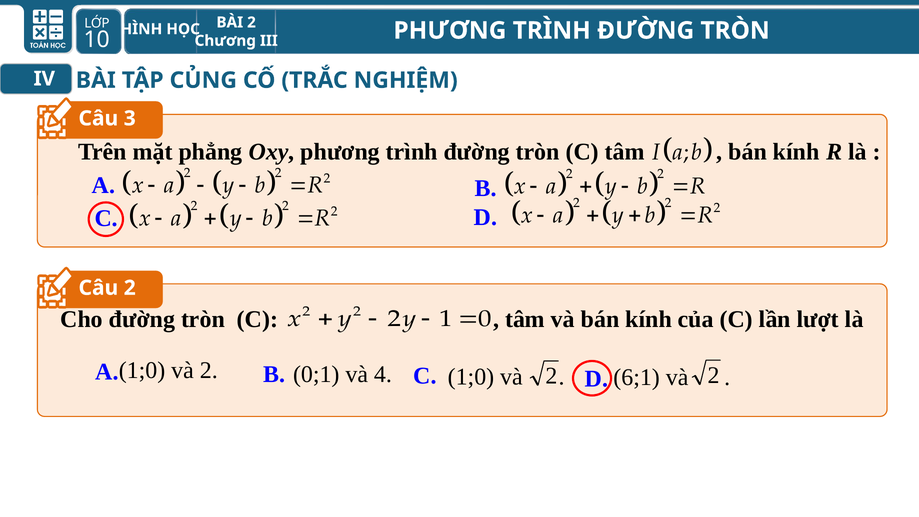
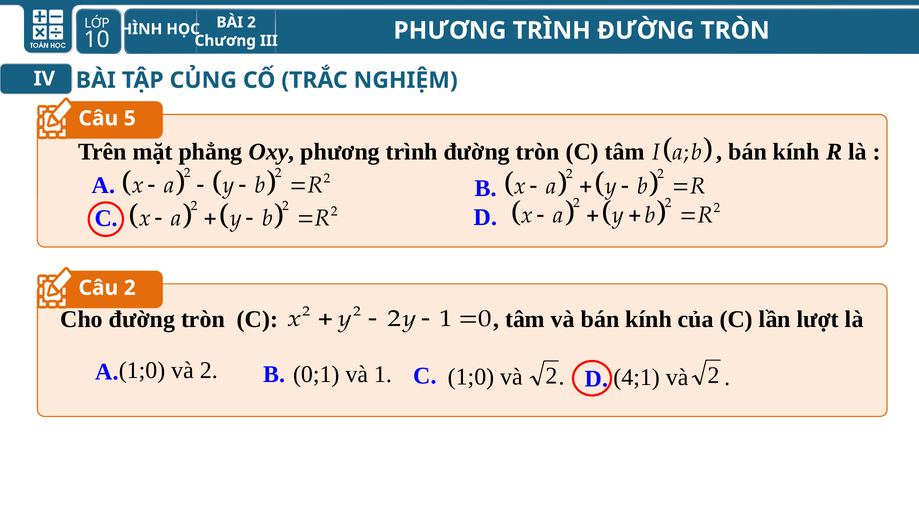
3: 3 -> 5
và 4: 4 -> 1
6;1: 6;1 -> 4;1
